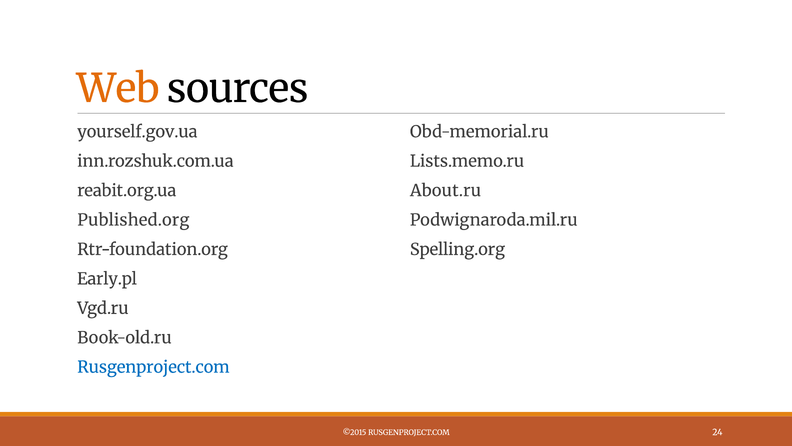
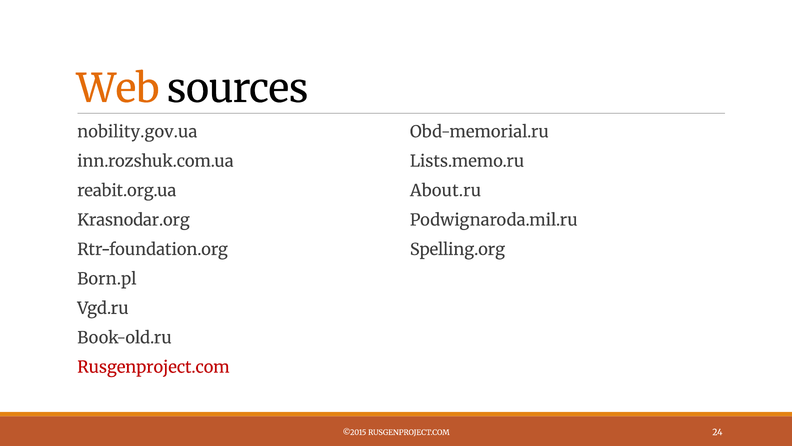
yourself.gov.ua: yourself.gov.ua -> nobility.gov.ua
Published.org: Published.org -> Krasnodar.org
Early.pl: Early.pl -> Born.pl
Rusgenproject.com at (153, 367) colour: blue -> red
